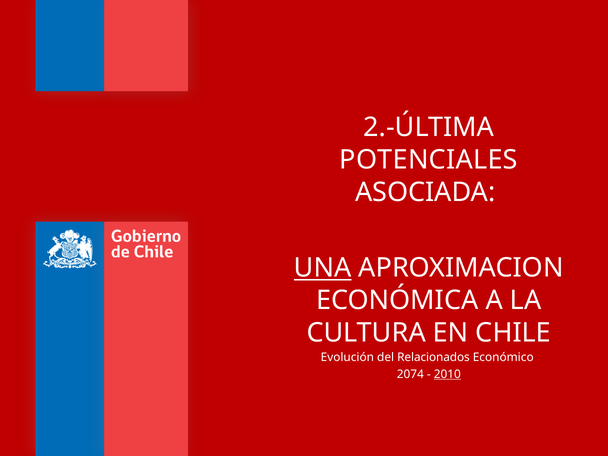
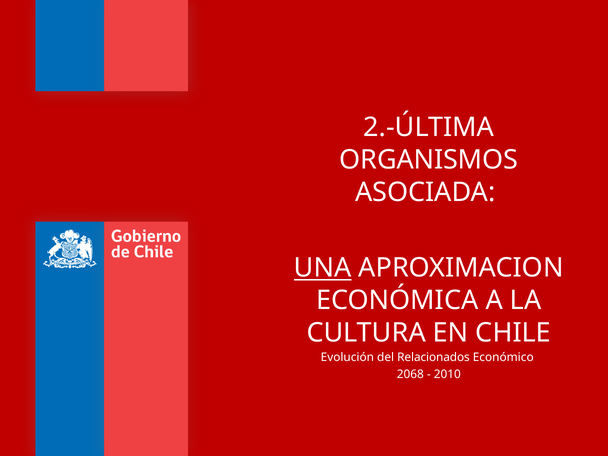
POTENCIALES: POTENCIALES -> ORGANISMOS
2074: 2074 -> 2068
2010 underline: present -> none
